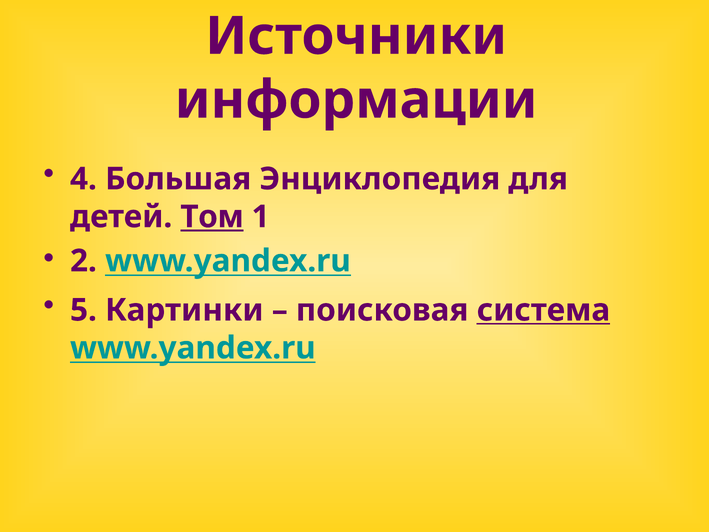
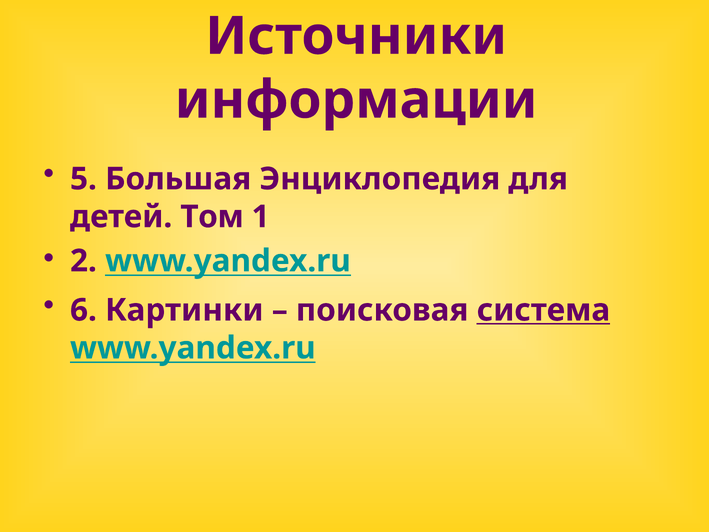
4: 4 -> 5
Том underline: present -> none
5: 5 -> 6
